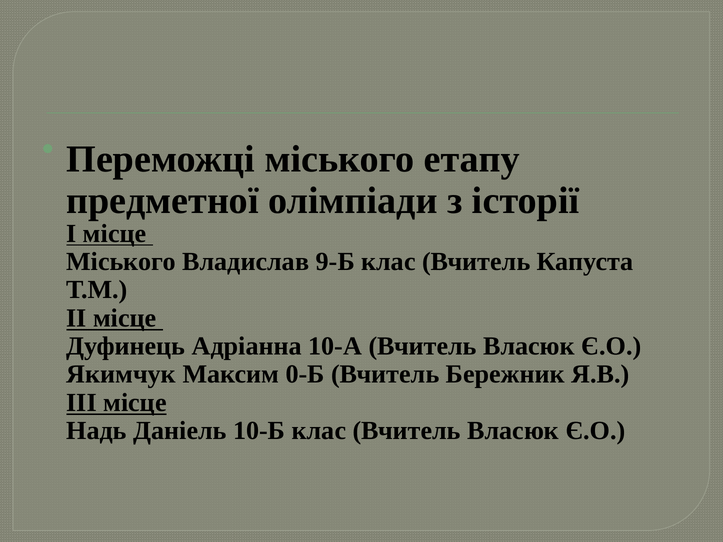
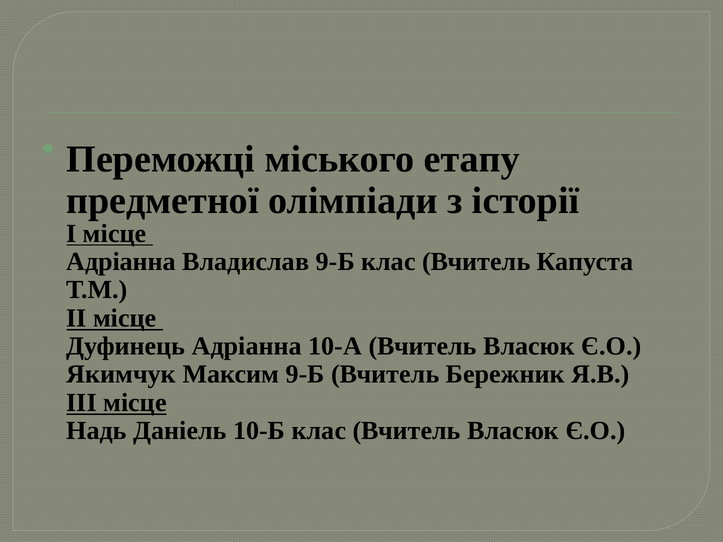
Міського at (121, 262): Міського -> Адріанна
Максим 0-Б: 0-Б -> 9-Б
